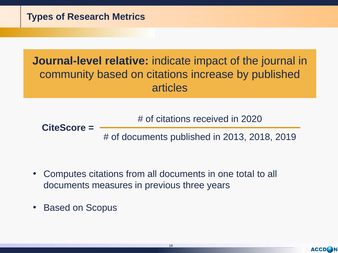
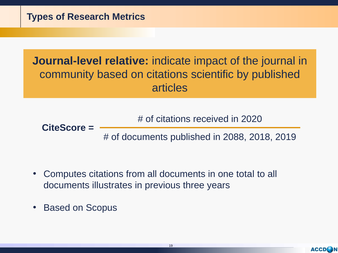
increase: increase -> scientific
2013: 2013 -> 2088
measures: measures -> illustrates
